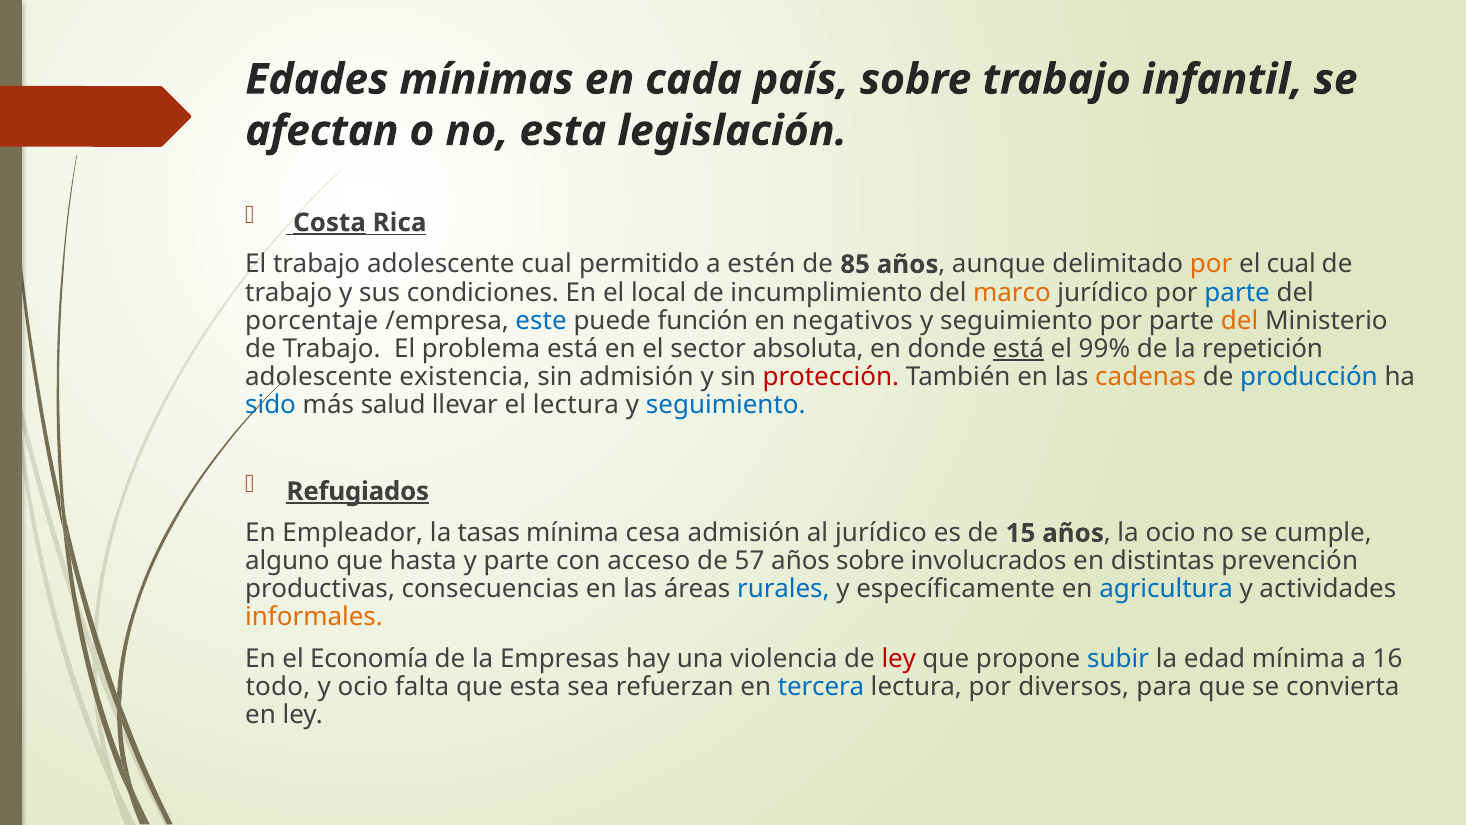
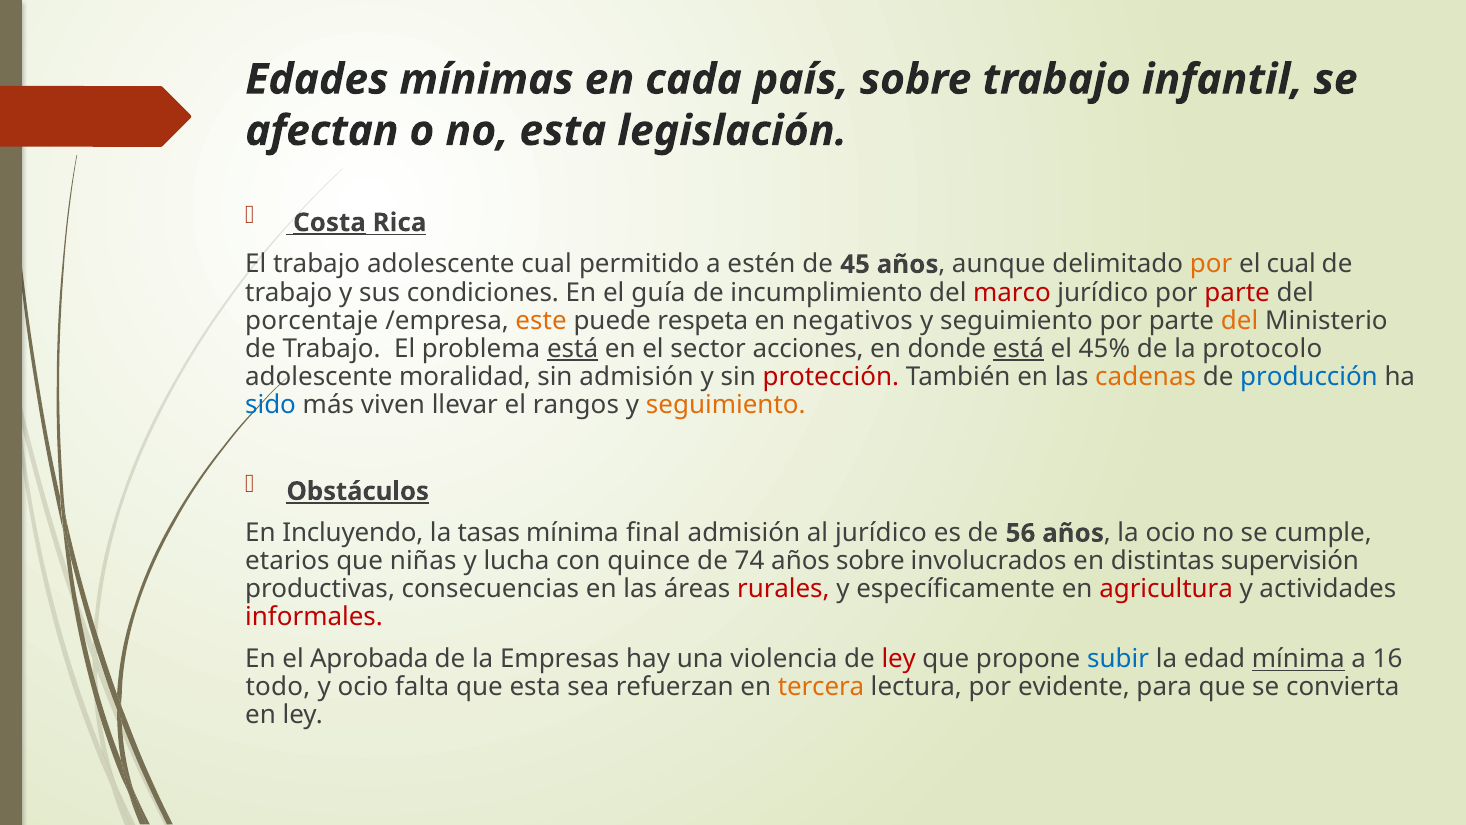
85: 85 -> 45
local: local -> guía
marco colour: orange -> red
parte at (1237, 292) colour: blue -> red
este colour: blue -> orange
función: función -> respeta
está at (573, 348) underline: none -> present
absoluta: absoluta -> acciones
99%: 99% -> 45%
repetición: repetición -> protocolo
existencia: existencia -> moralidad
salud: salud -> viven
el lectura: lectura -> rangos
seguimiento at (726, 405) colour: blue -> orange
Refugiados: Refugiados -> Obstáculos
Empleador: Empleador -> Incluyendo
cesa: cesa -> final
15: 15 -> 56
alguno: alguno -> etarios
hasta: hasta -> niñas
y parte: parte -> lucha
acceso: acceso -> quince
57: 57 -> 74
prevención: prevención -> supervisión
rurales colour: blue -> red
agricultura colour: blue -> red
informales colour: orange -> red
Economía: Economía -> Aprobada
mínima at (1298, 659) underline: none -> present
tercera colour: blue -> orange
diversos: diversos -> evidente
